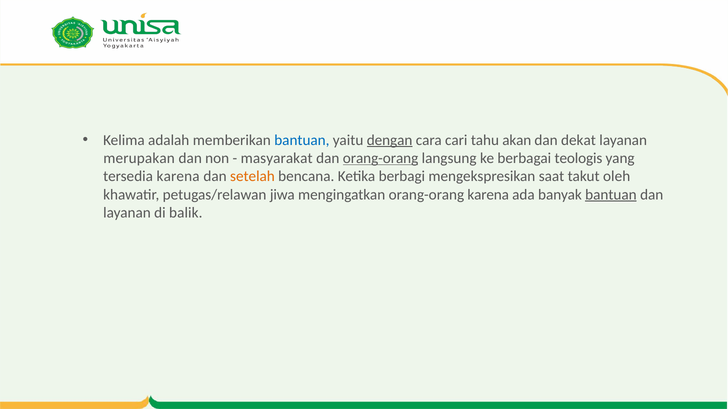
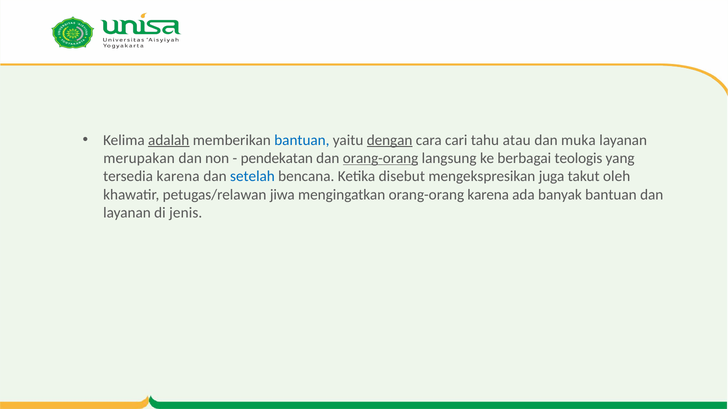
adalah underline: none -> present
akan: akan -> atau
dekat: dekat -> muka
masyarakat: masyarakat -> pendekatan
setelah colour: orange -> blue
berbagi: berbagi -> disebut
saat: saat -> juga
bantuan at (611, 195) underline: present -> none
balik: balik -> jenis
